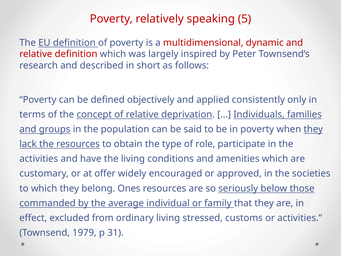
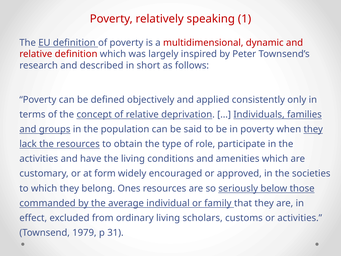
5: 5 -> 1
offer: offer -> form
stressed: stressed -> scholars
